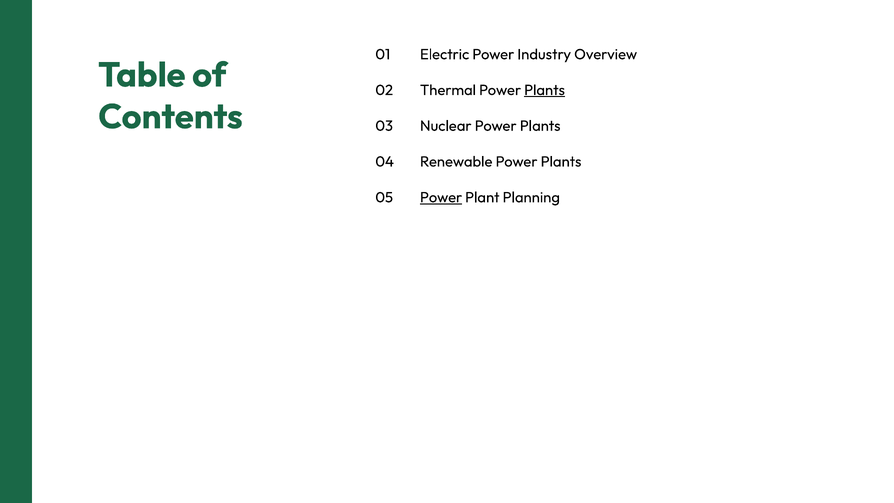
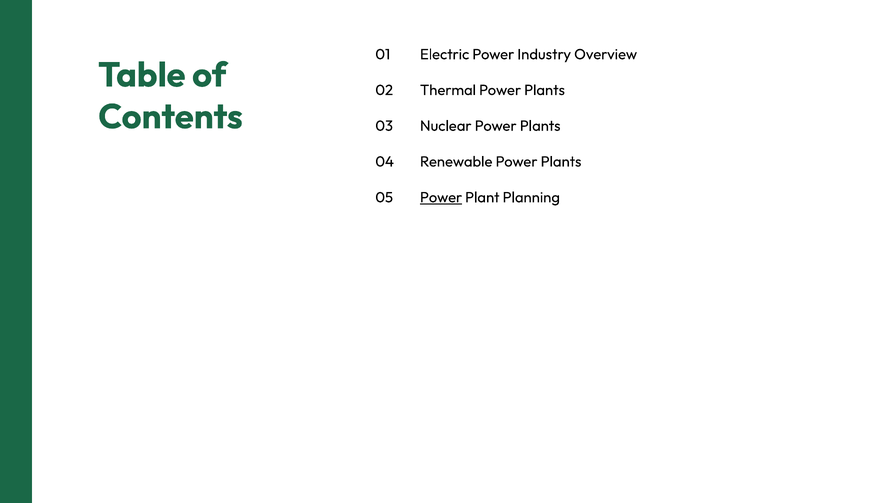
Plants at (545, 90) underline: present -> none
